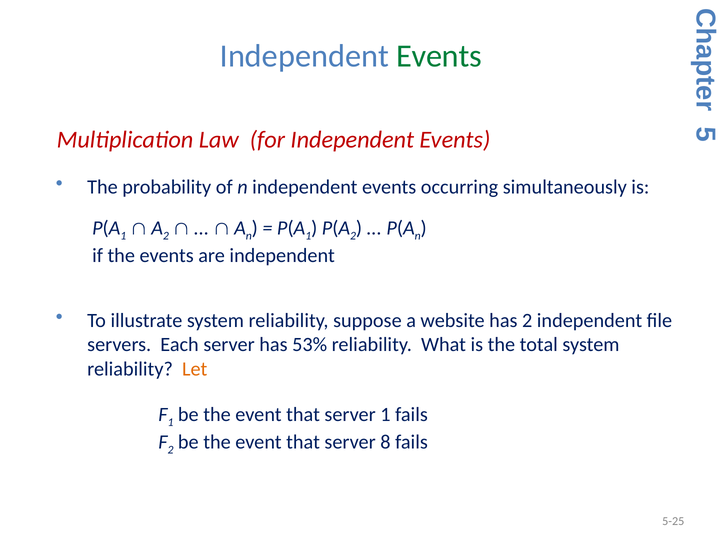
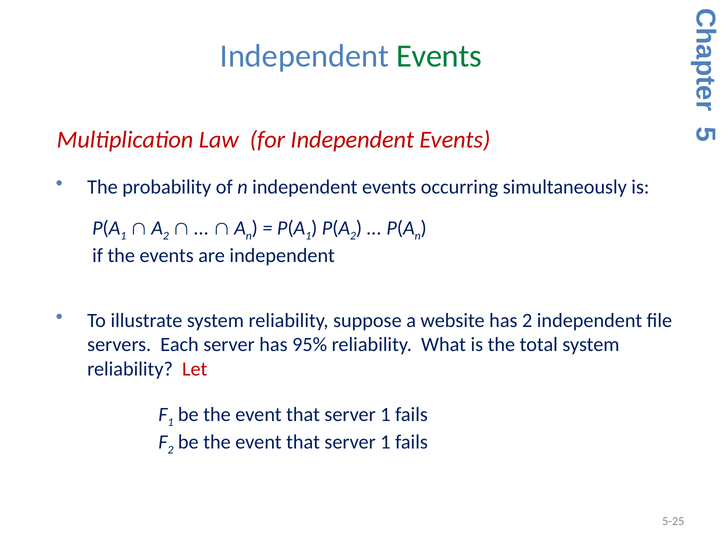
53%: 53% -> 95%
Let colour: orange -> red
8 at (385, 442): 8 -> 1
